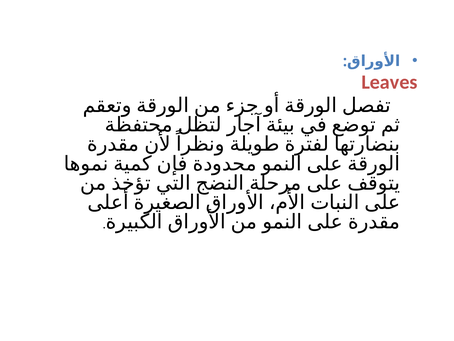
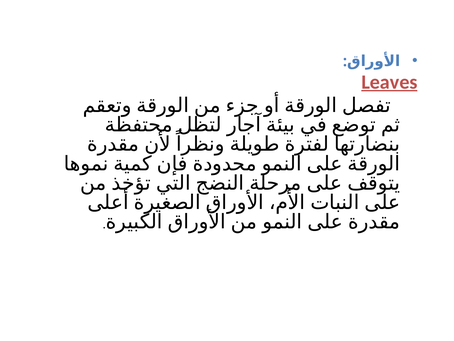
Leaves underline: none -> present
